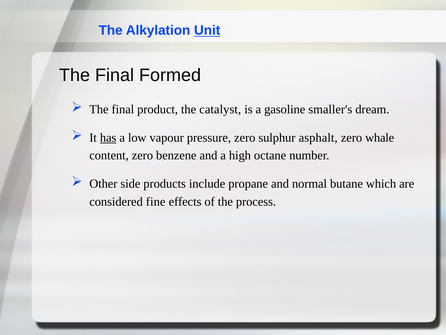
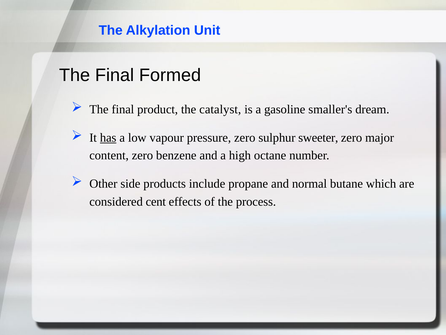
Unit underline: present -> none
asphalt: asphalt -> sweeter
whale: whale -> major
fine: fine -> cent
